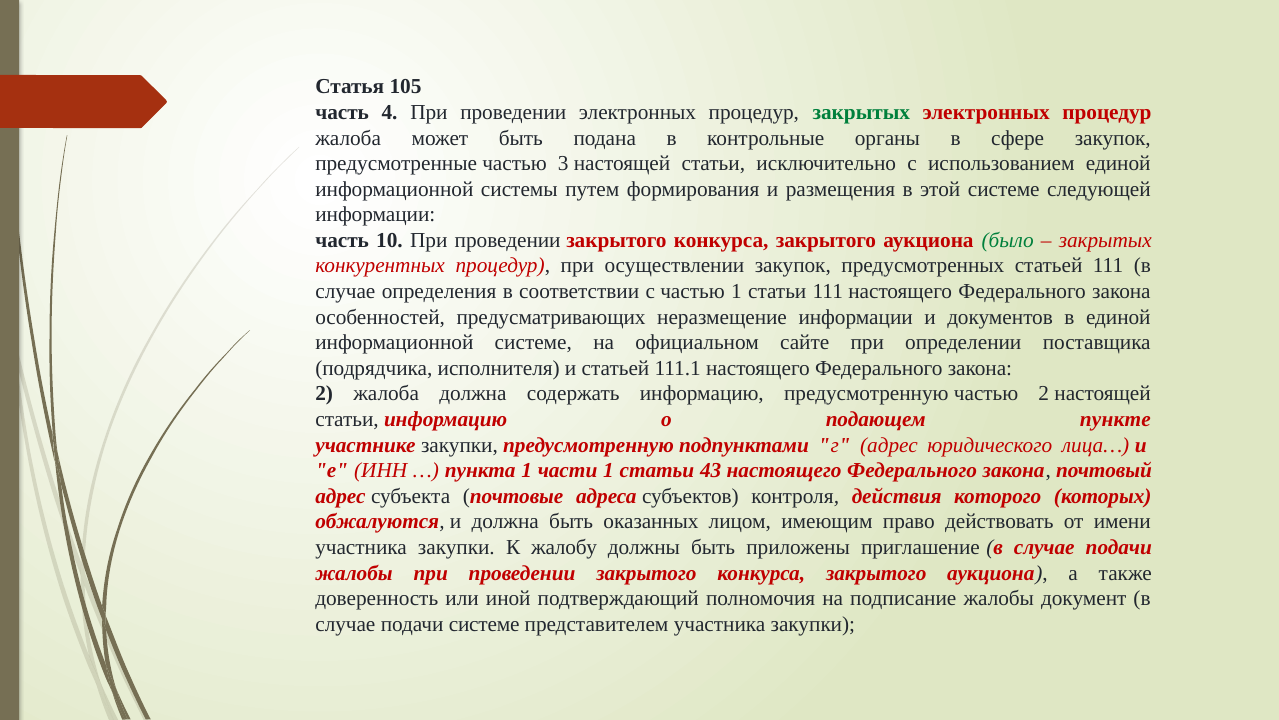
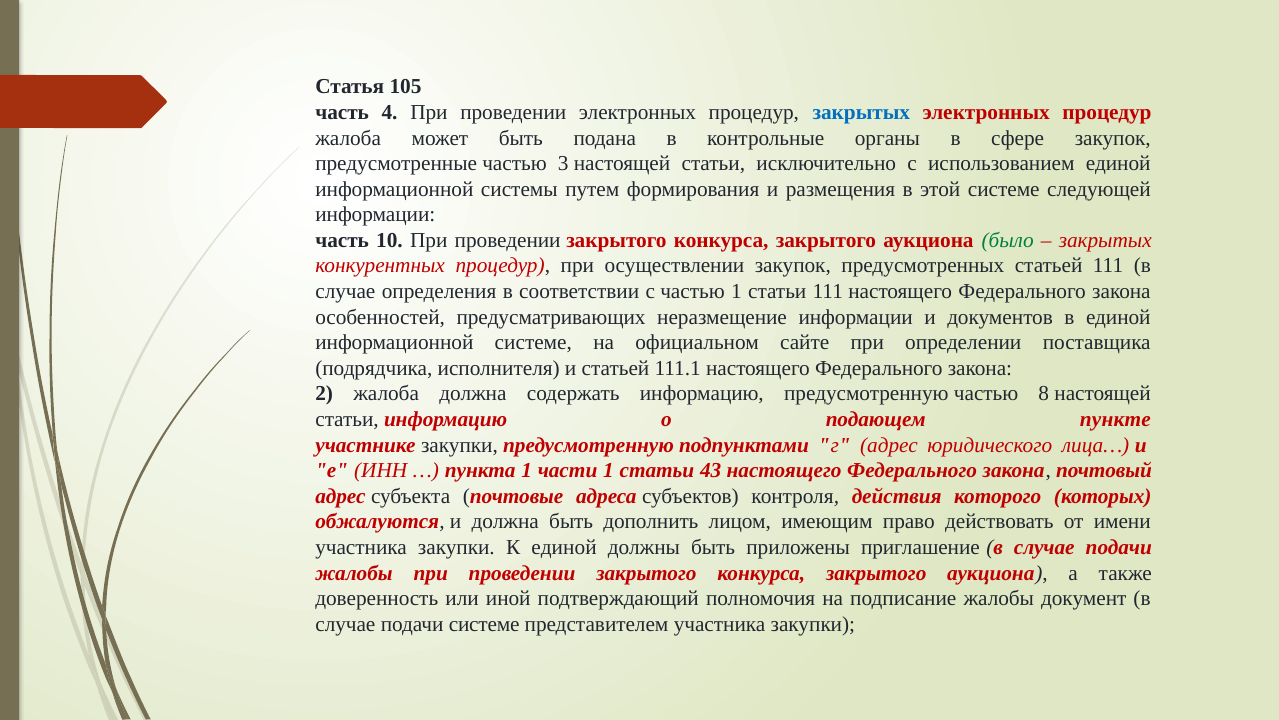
закрытых at (861, 112) colour: green -> blue
частью 2: 2 -> 8
оказанных: оказанных -> дополнить
К жалобу: жалобу -> единой
